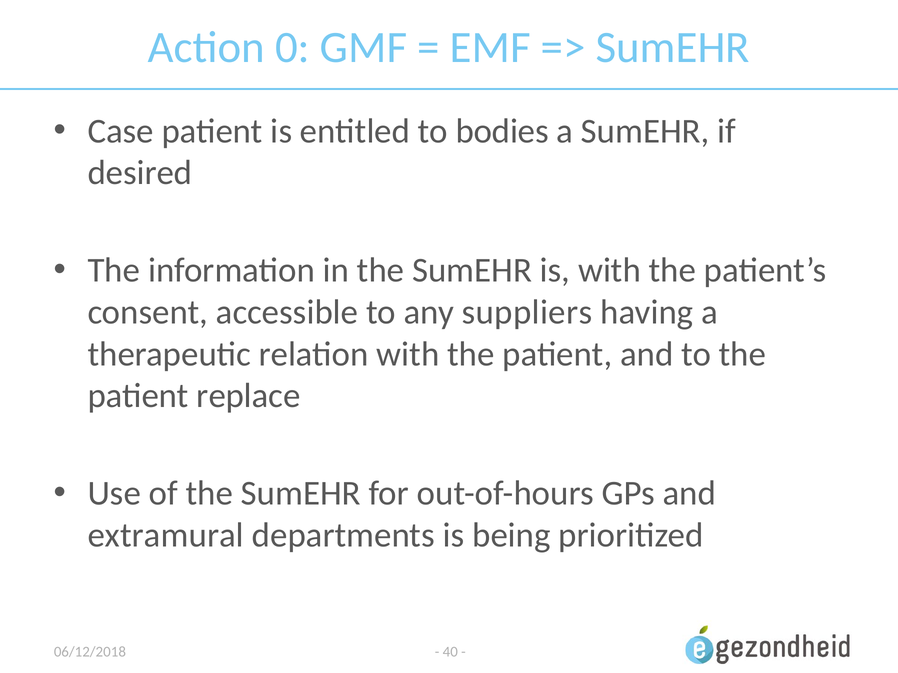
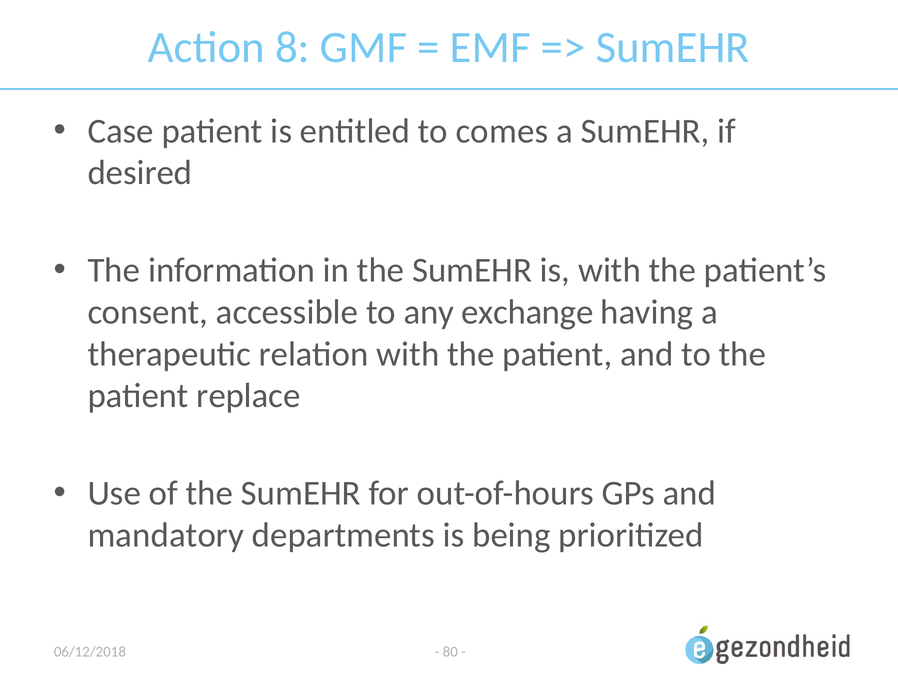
0: 0 -> 8
bodies: bodies -> comes
suppliers: suppliers -> exchange
extramural: extramural -> mandatory
40: 40 -> 80
